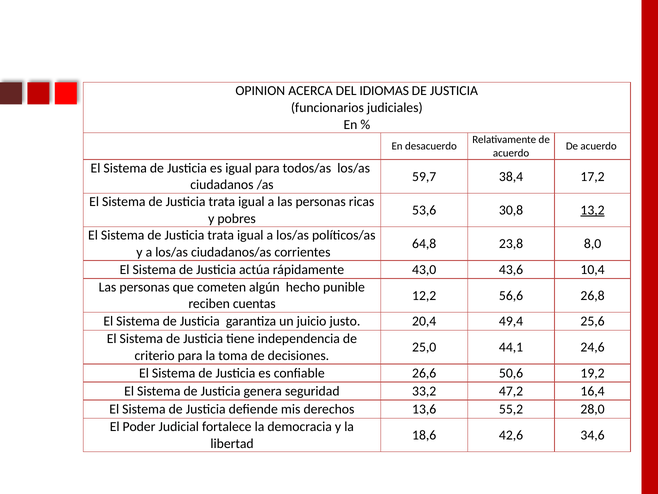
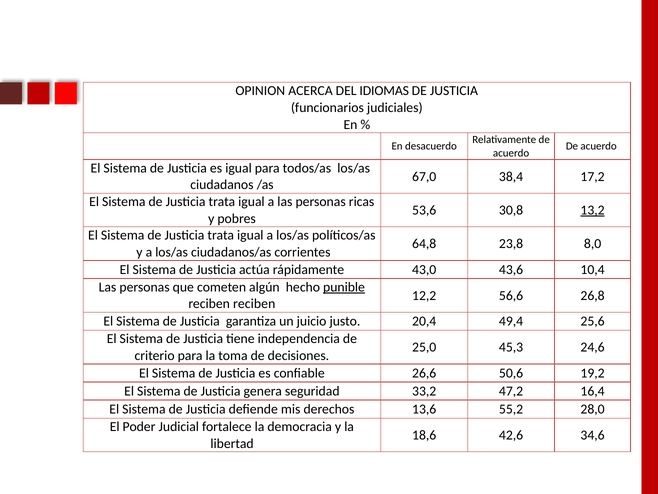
59,7: 59,7 -> 67,0
punible underline: none -> present
reciben cuentas: cuentas -> reciben
44,1: 44,1 -> 45,3
